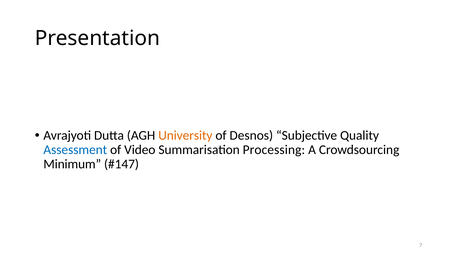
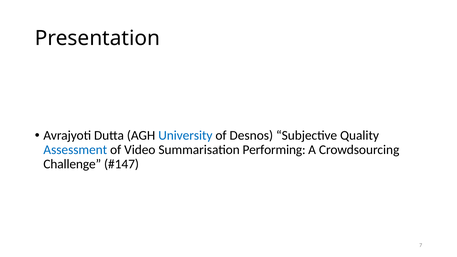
University colour: orange -> blue
Processing: Processing -> Performing
Minimum: Minimum -> Challenge
